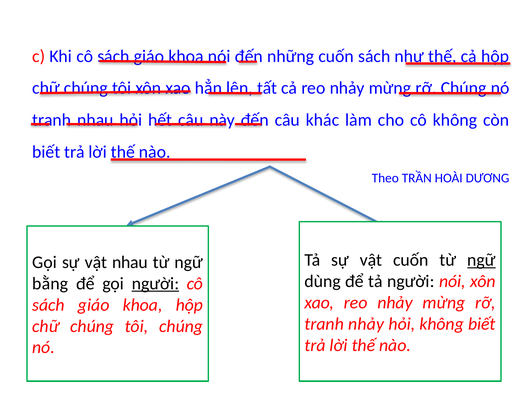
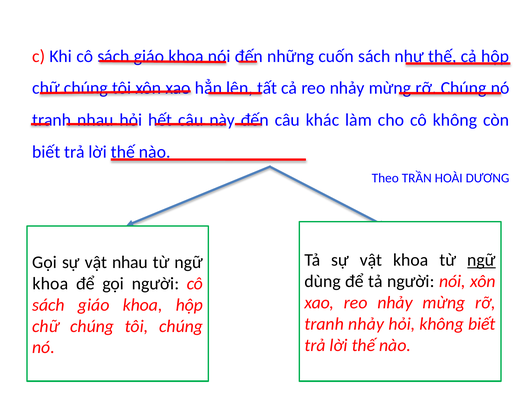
vật cuốn: cuốn -> khoa
bằng at (50, 284): bằng -> khoa
người at (155, 284) underline: present -> none
